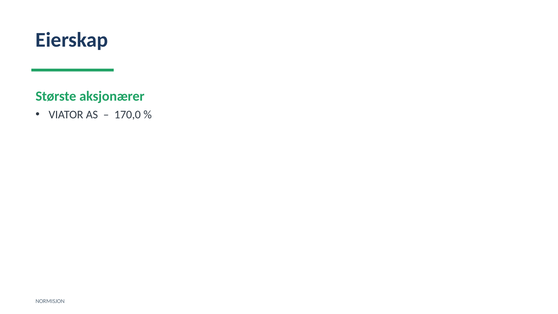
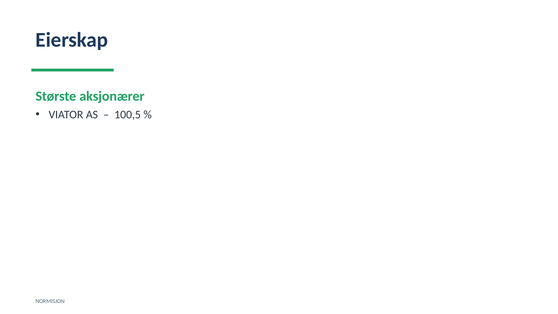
170,0: 170,0 -> 100,5
